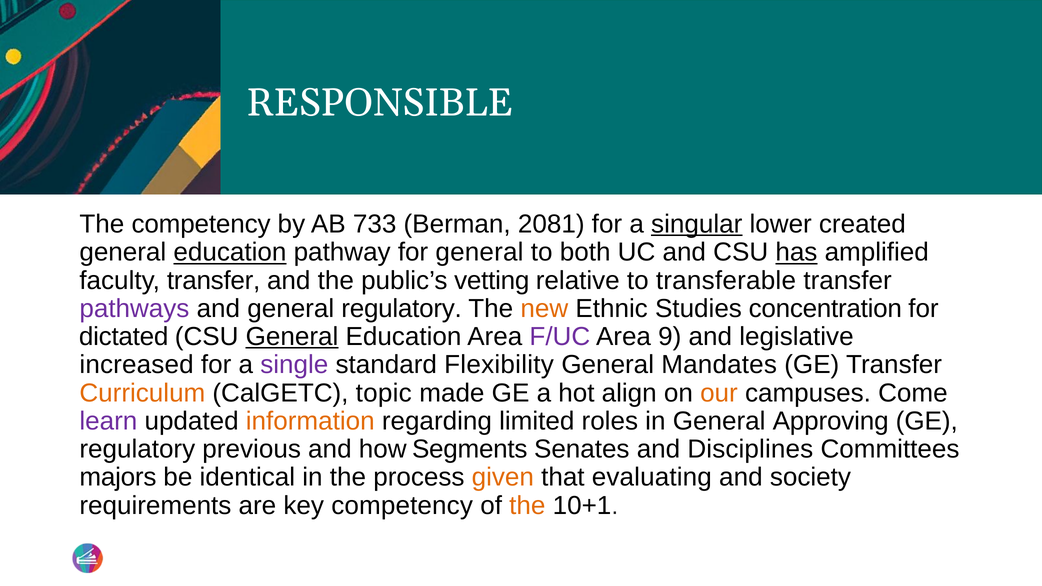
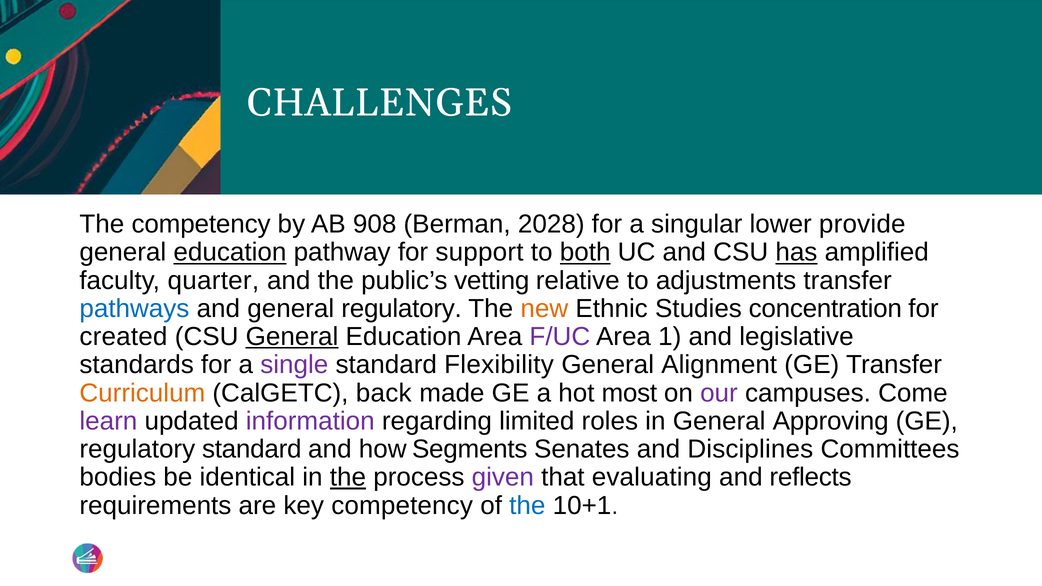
RESPONSIBLE: RESPONSIBLE -> CHALLENGES
733: 733 -> 908
2081: 2081 -> 2028
singular underline: present -> none
created: created -> provide
for general: general -> support
both underline: none -> present
faculty transfer: transfer -> quarter
transferable: transferable -> adjustments
pathways colour: purple -> blue
dictated: dictated -> created
9: 9 -> 1
increased: increased -> standards
Mandates: Mandates -> Alignment
topic: topic -> back
align: align -> most
our colour: orange -> purple
information colour: orange -> purple
regulatory previous: previous -> standard
majors: majors -> bodies
the at (348, 477) underline: none -> present
given colour: orange -> purple
society: society -> reflects
the at (527, 506) colour: orange -> blue
